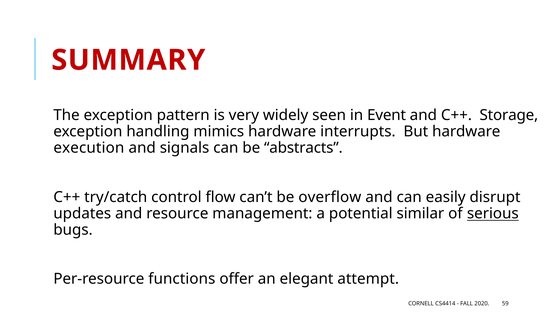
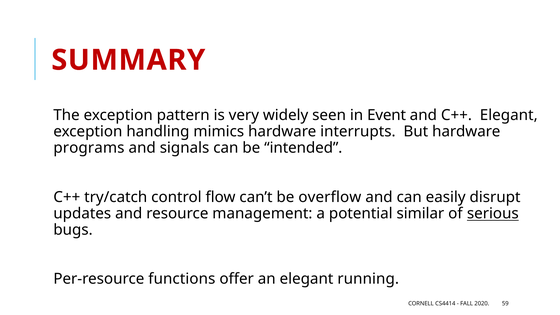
C++ Storage: Storage -> Elegant
execution: execution -> programs
abstracts: abstracts -> intended
attempt: attempt -> running
